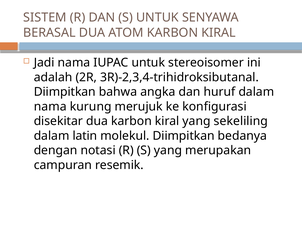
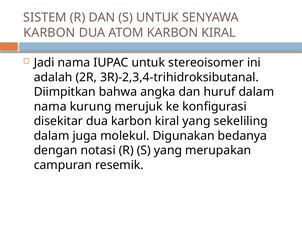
BERASAL at (49, 33): BERASAL -> KARBON
latin: latin -> juga
molekul Diimpitkan: Diimpitkan -> Digunakan
